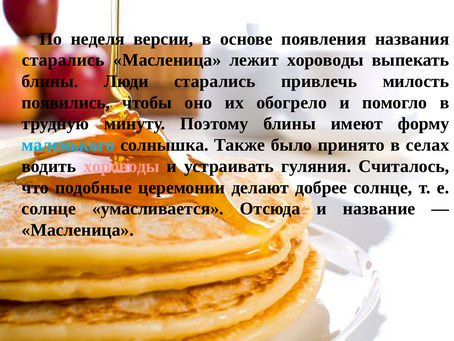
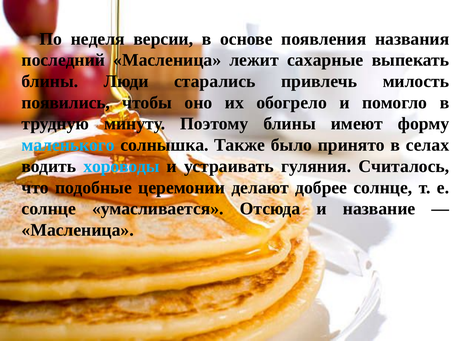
старались at (63, 60): старались -> последний
лежит хороводы: хороводы -> сахарные
хороводы at (122, 166) colour: pink -> light blue
